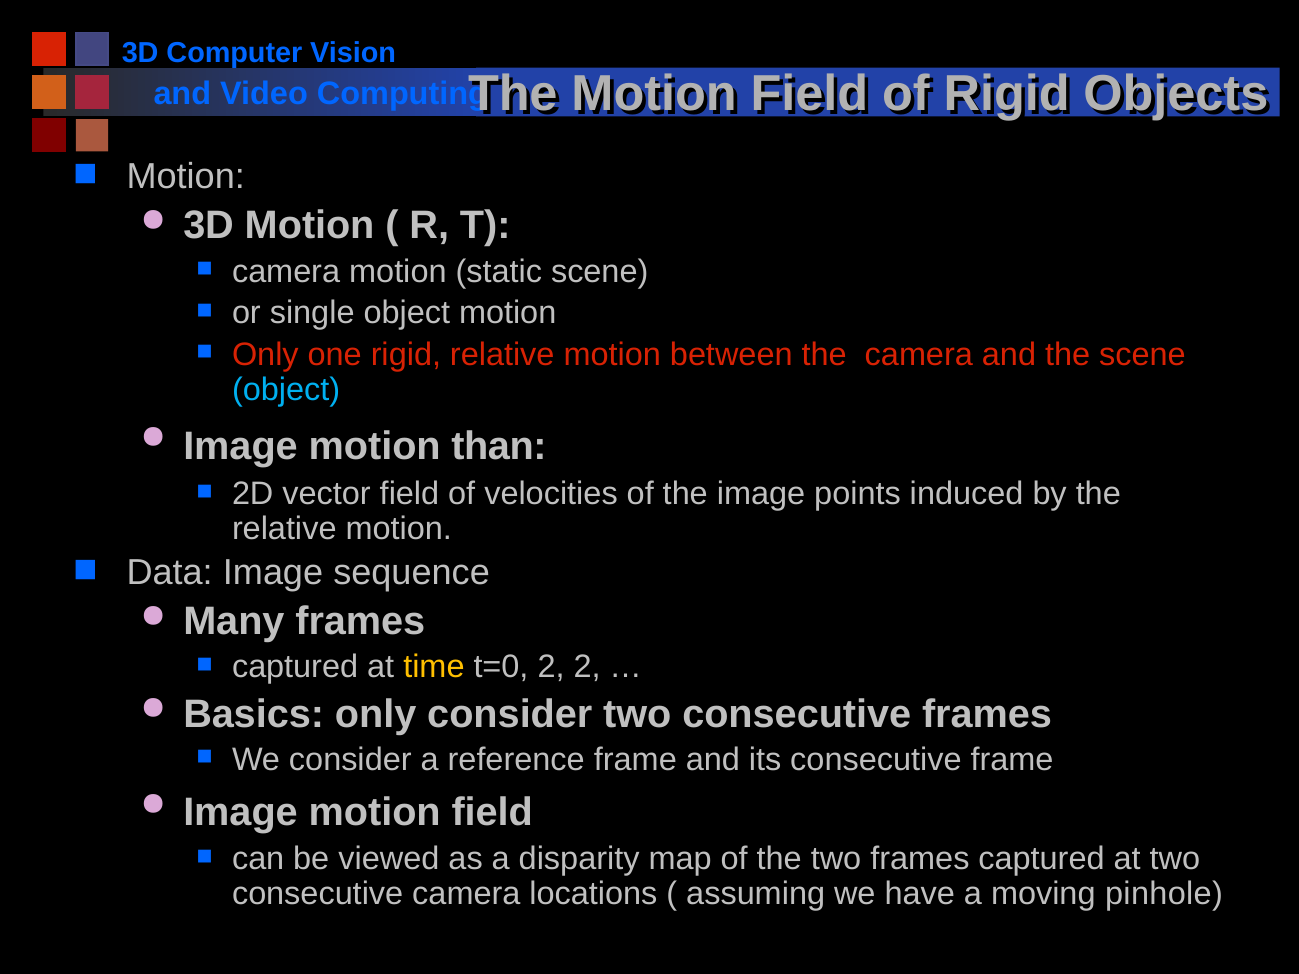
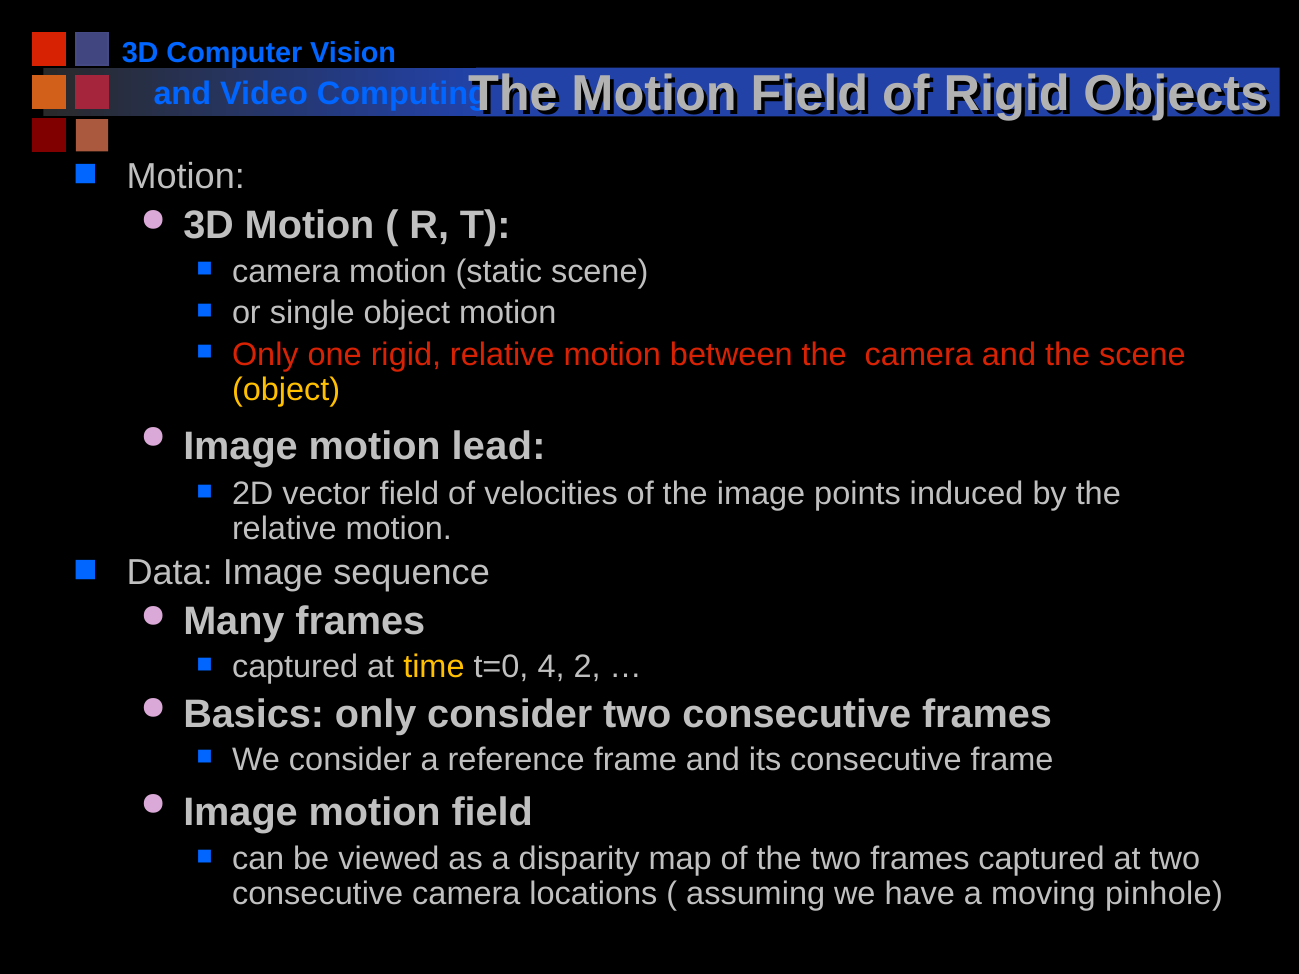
object at (286, 390) colour: light blue -> yellow
than: than -> lead
t=0 2: 2 -> 4
